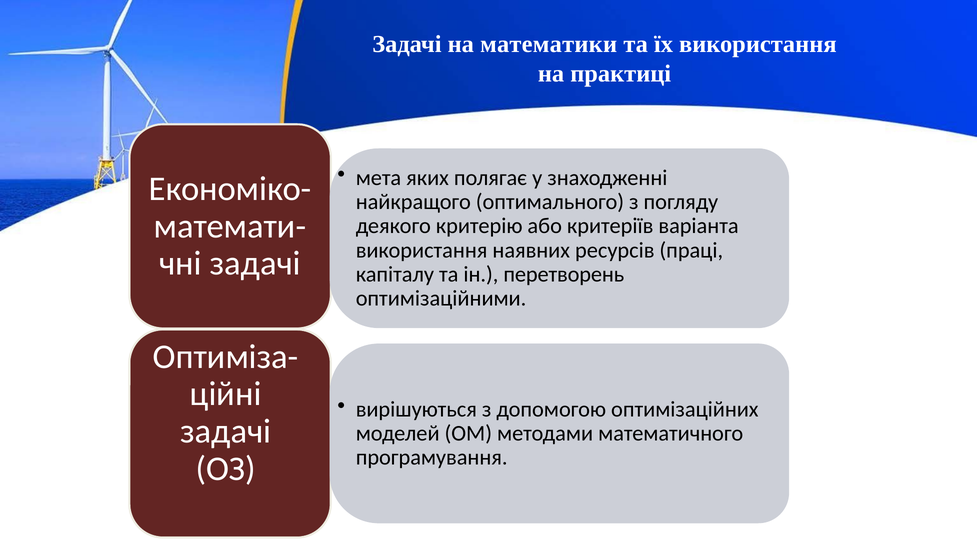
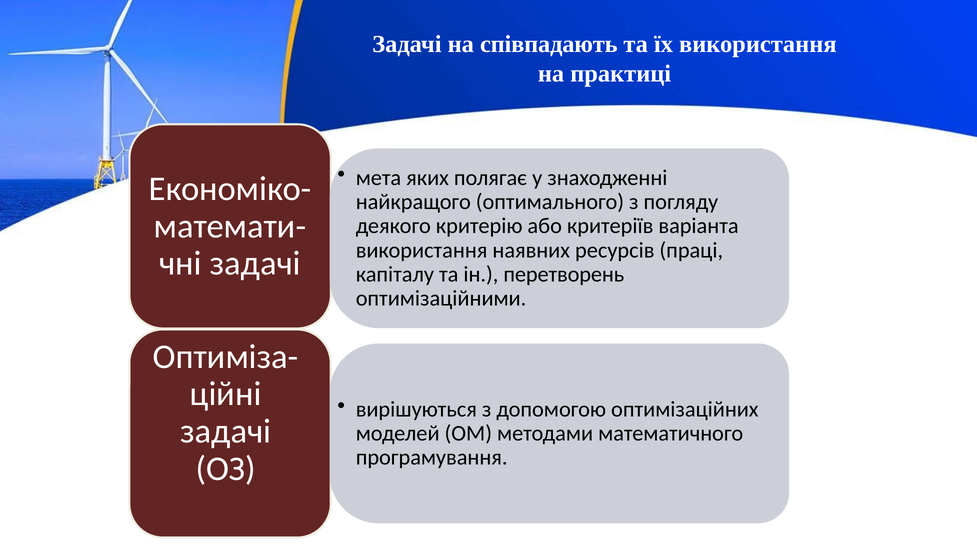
математики: математики -> співпадають
